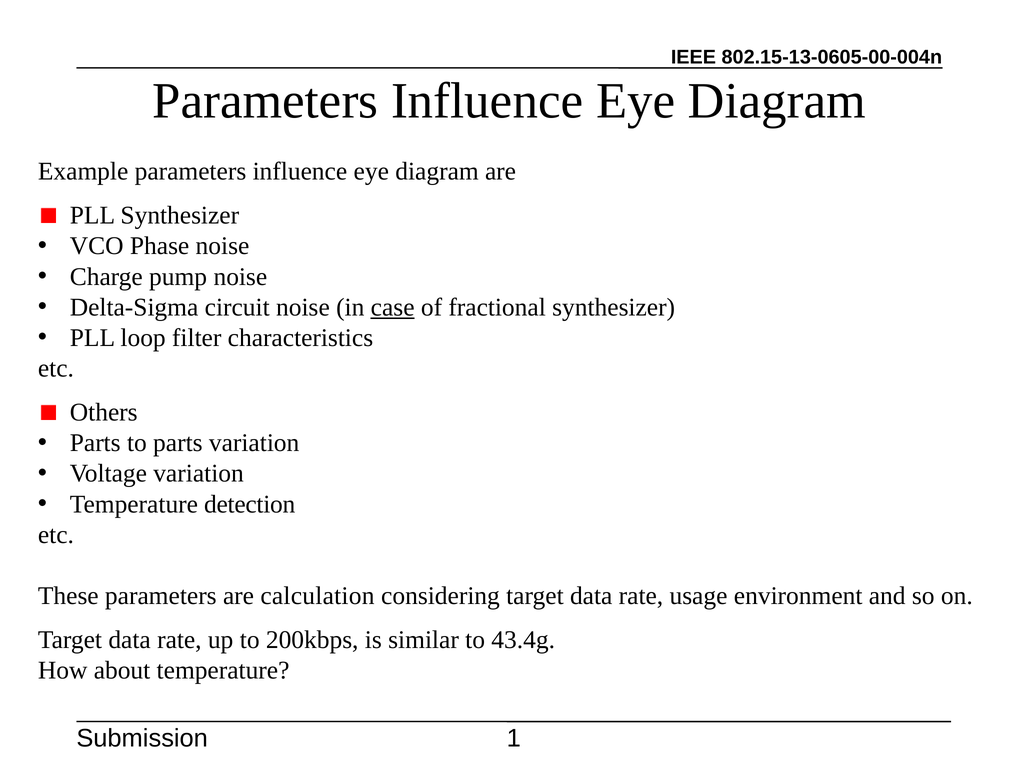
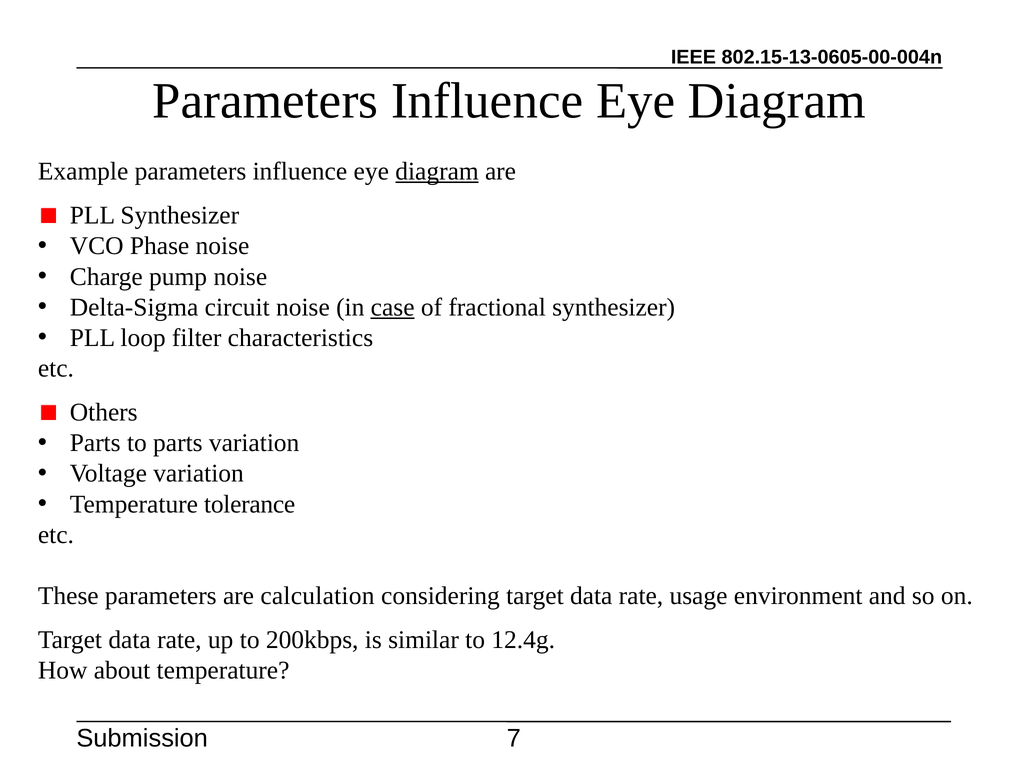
diagram at (437, 171) underline: none -> present
detection: detection -> tolerance
43.4g: 43.4g -> 12.4g
1: 1 -> 7
